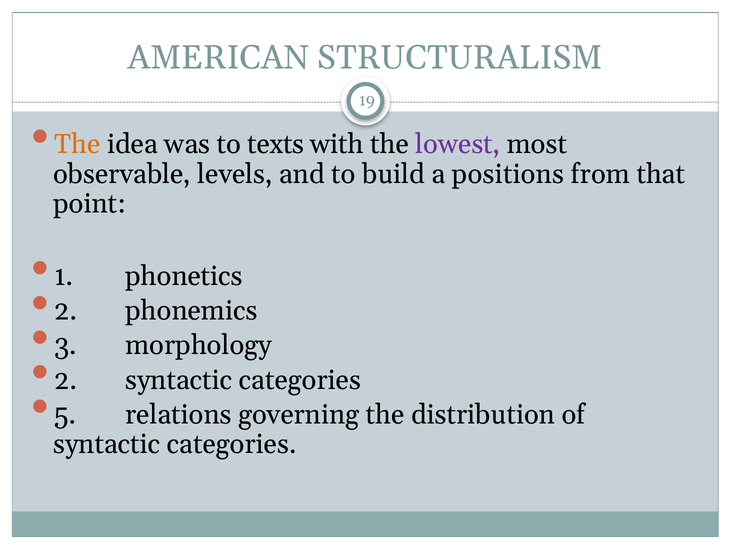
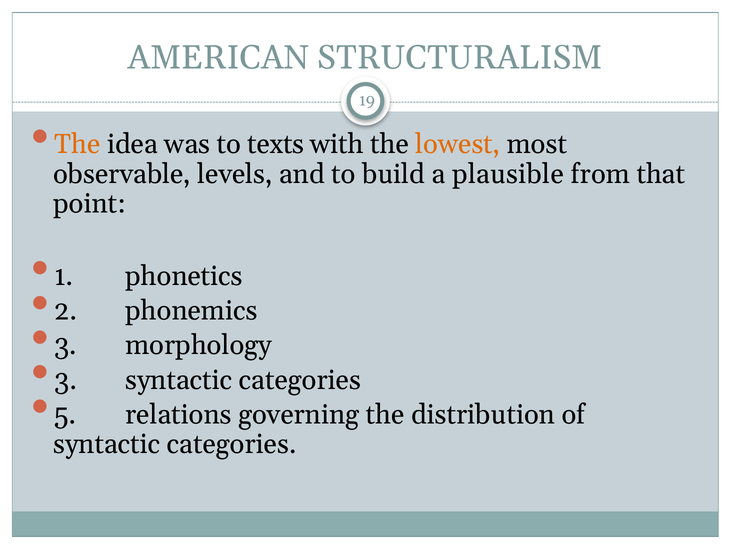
lowest colour: purple -> orange
positions: positions -> plausible
2 at (66, 379): 2 -> 3
